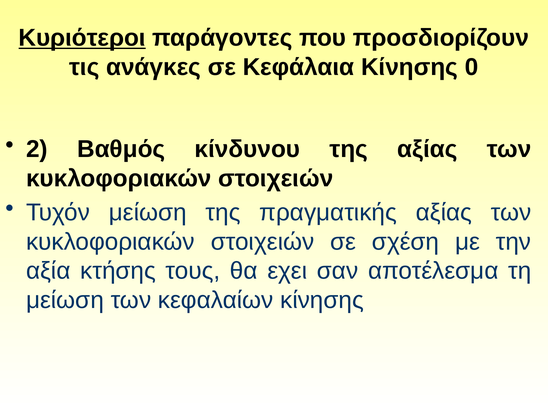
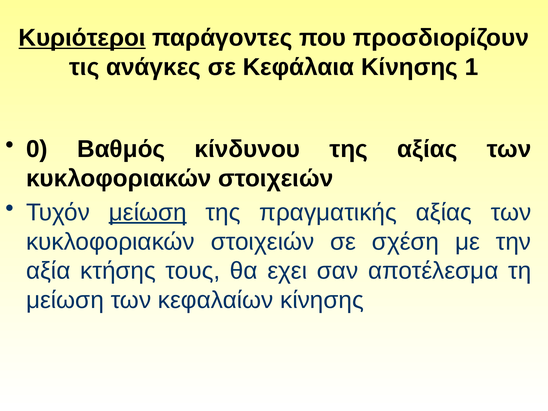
0: 0 -> 1
2: 2 -> 0
μείωση at (148, 212) underline: none -> present
